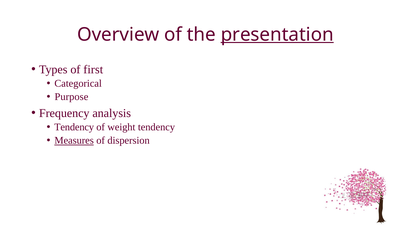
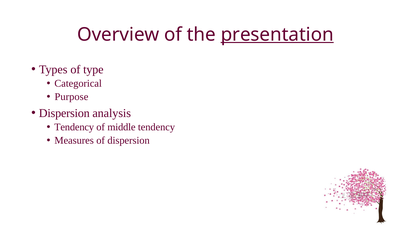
first: first -> type
Frequency at (64, 113): Frequency -> Dispersion
weight: weight -> middle
Measures underline: present -> none
